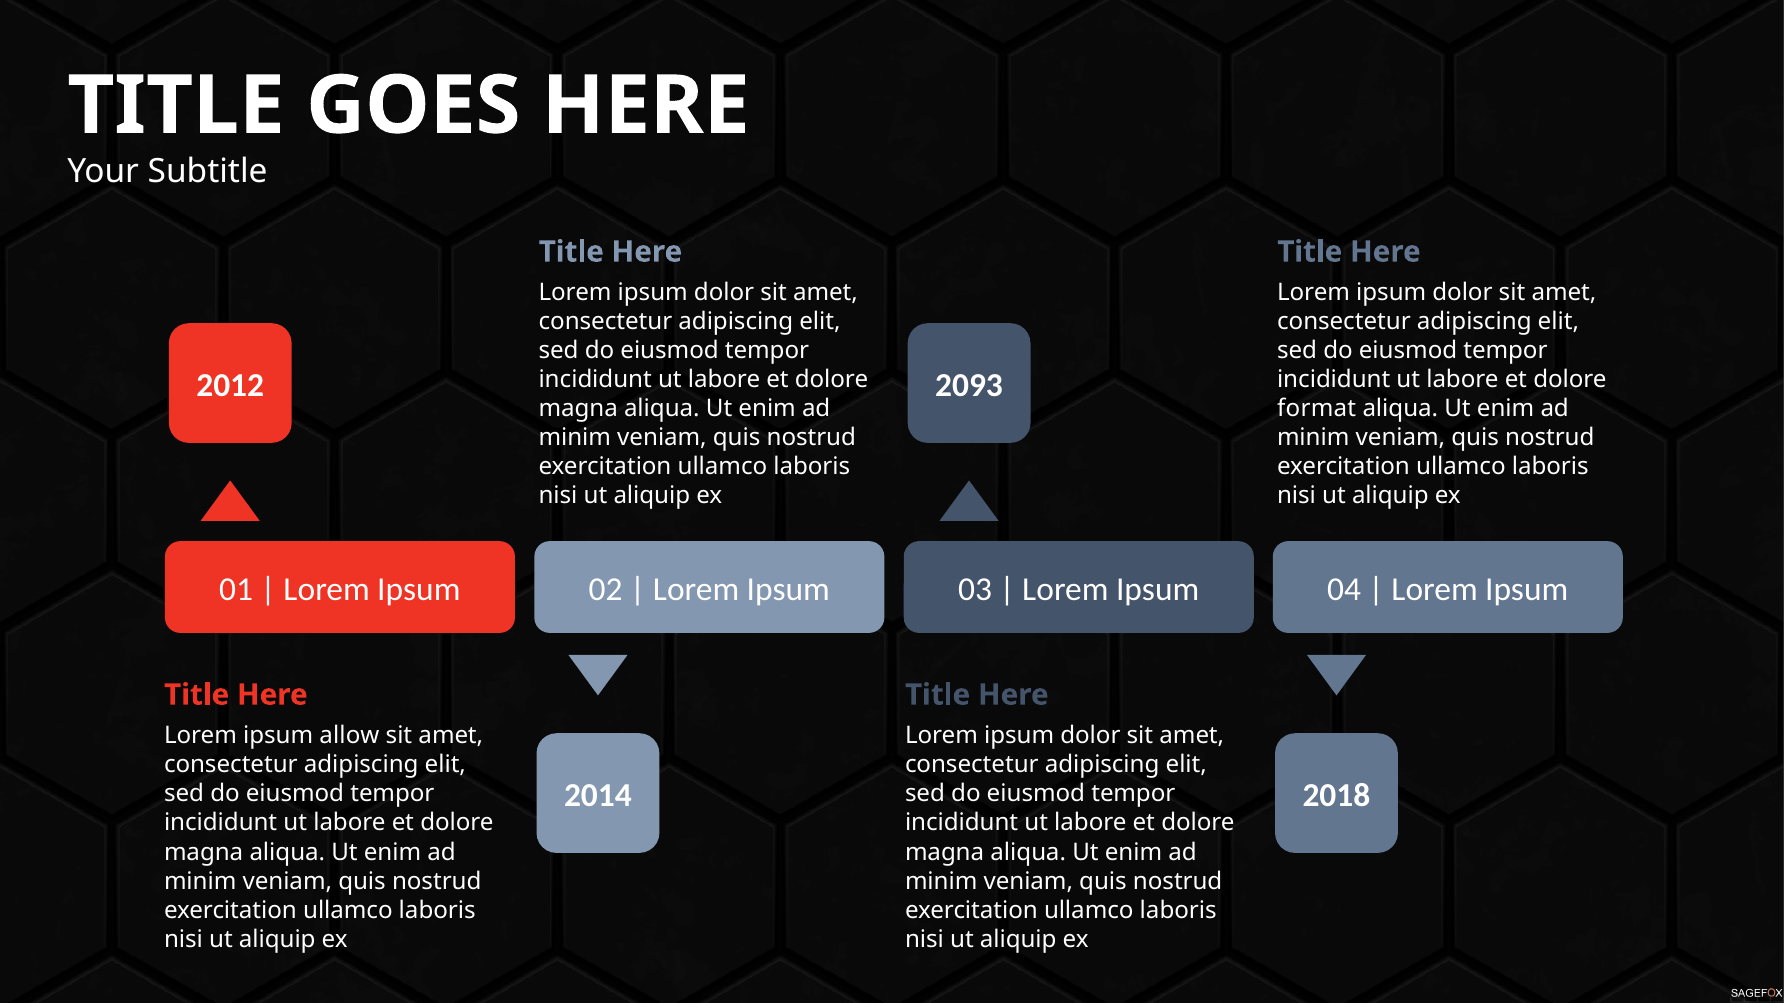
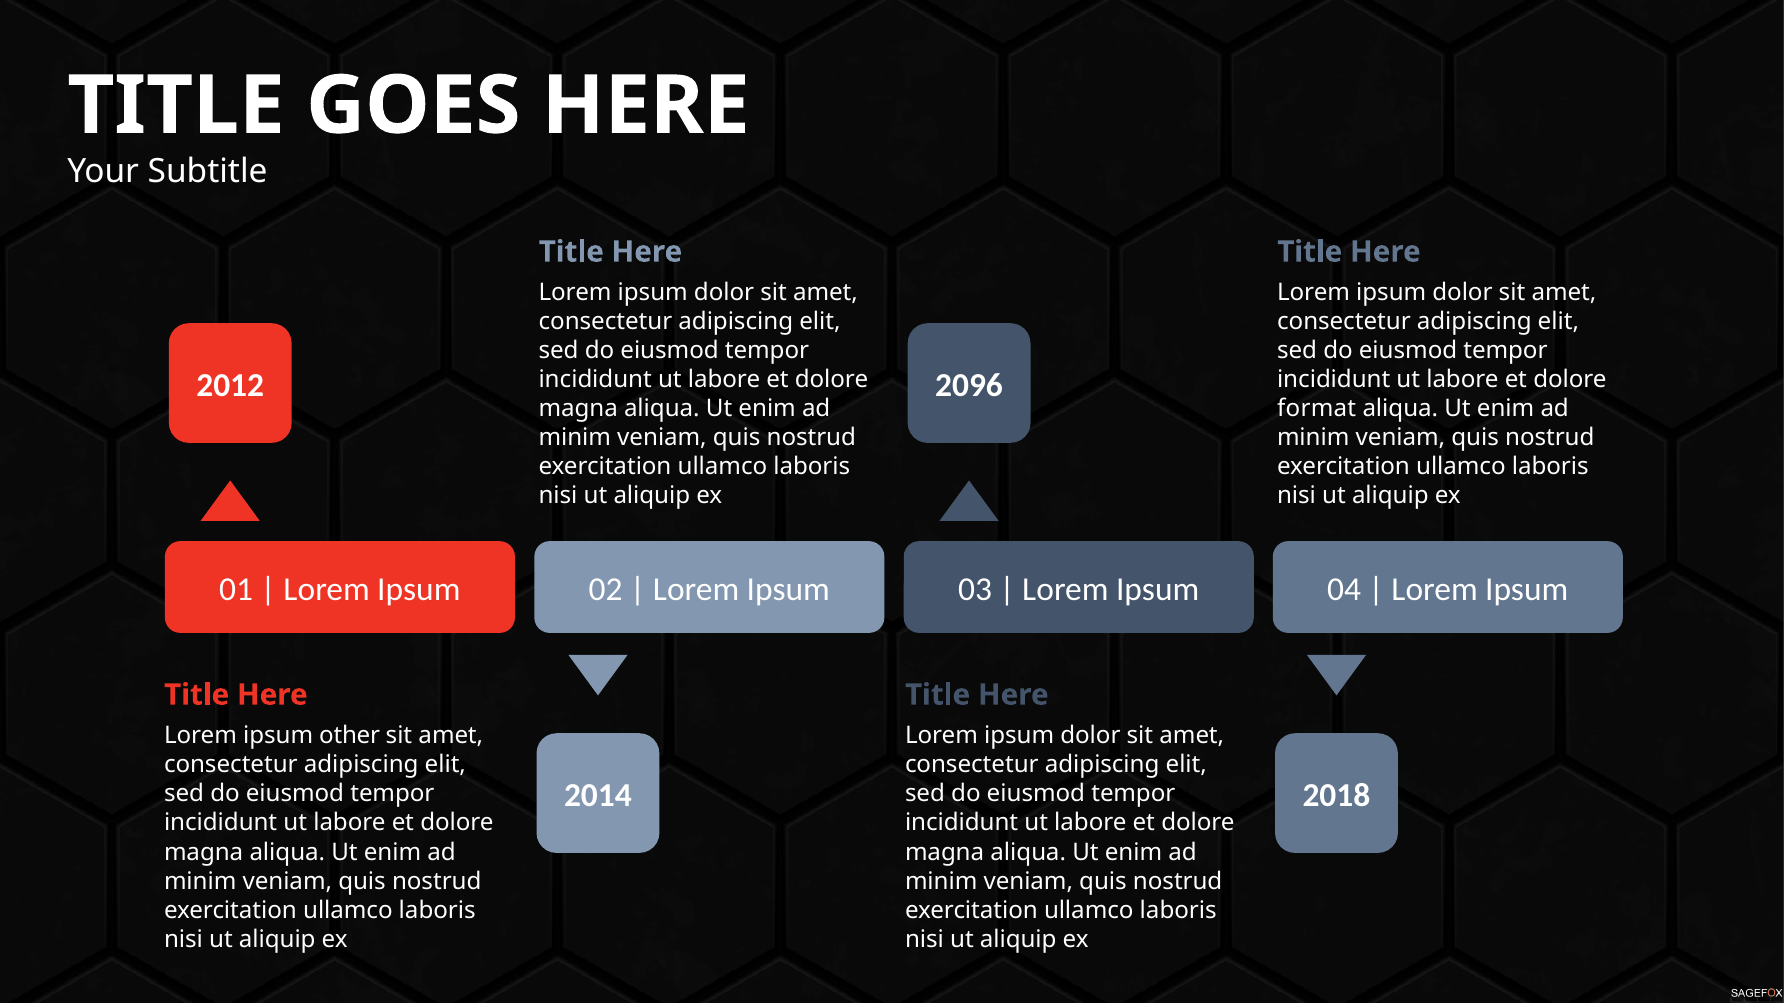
2093: 2093 -> 2096
allow: allow -> other
